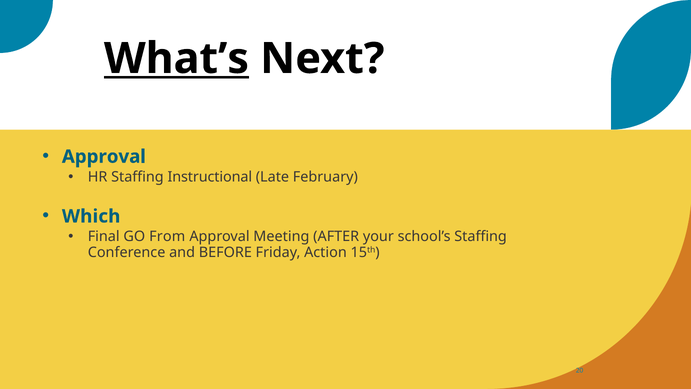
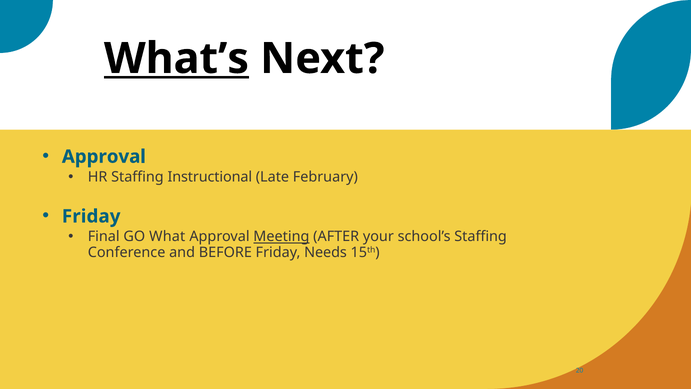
Which at (91, 216): Which -> Friday
From: From -> What
Meeting underline: none -> present
Action: Action -> Needs
